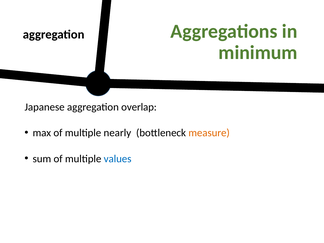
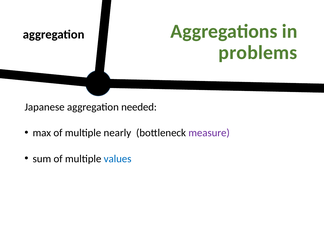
minimum: minimum -> problems
overlap: overlap -> needed
measure colour: orange -> purple
